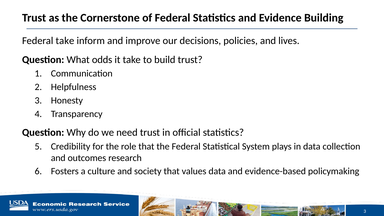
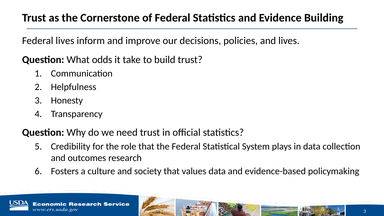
Federal take: take -> lives
